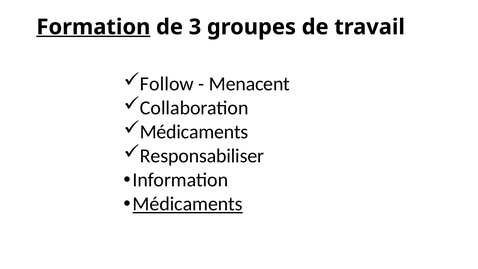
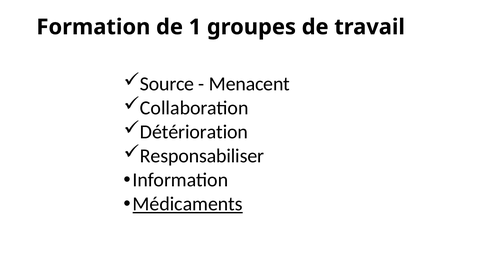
Formation underline: present -> none
3: 3 -> 1
Follow: Follow -> Source
Médicaments at (194, 132): Médicaments -> Détérioration
